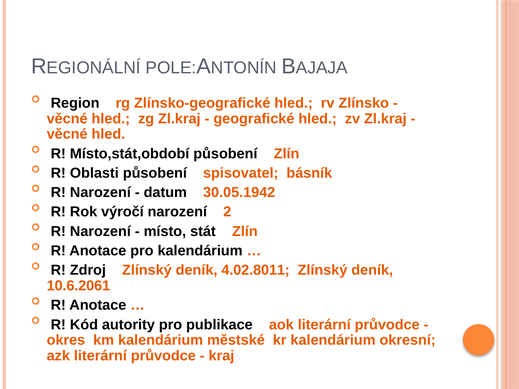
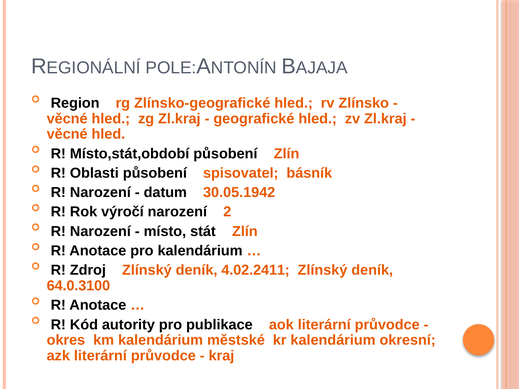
4.02.8011: 4.02.8011 -> 4.02.2411
10.6.2061: 10.6.2061 -> 64.0.3100
